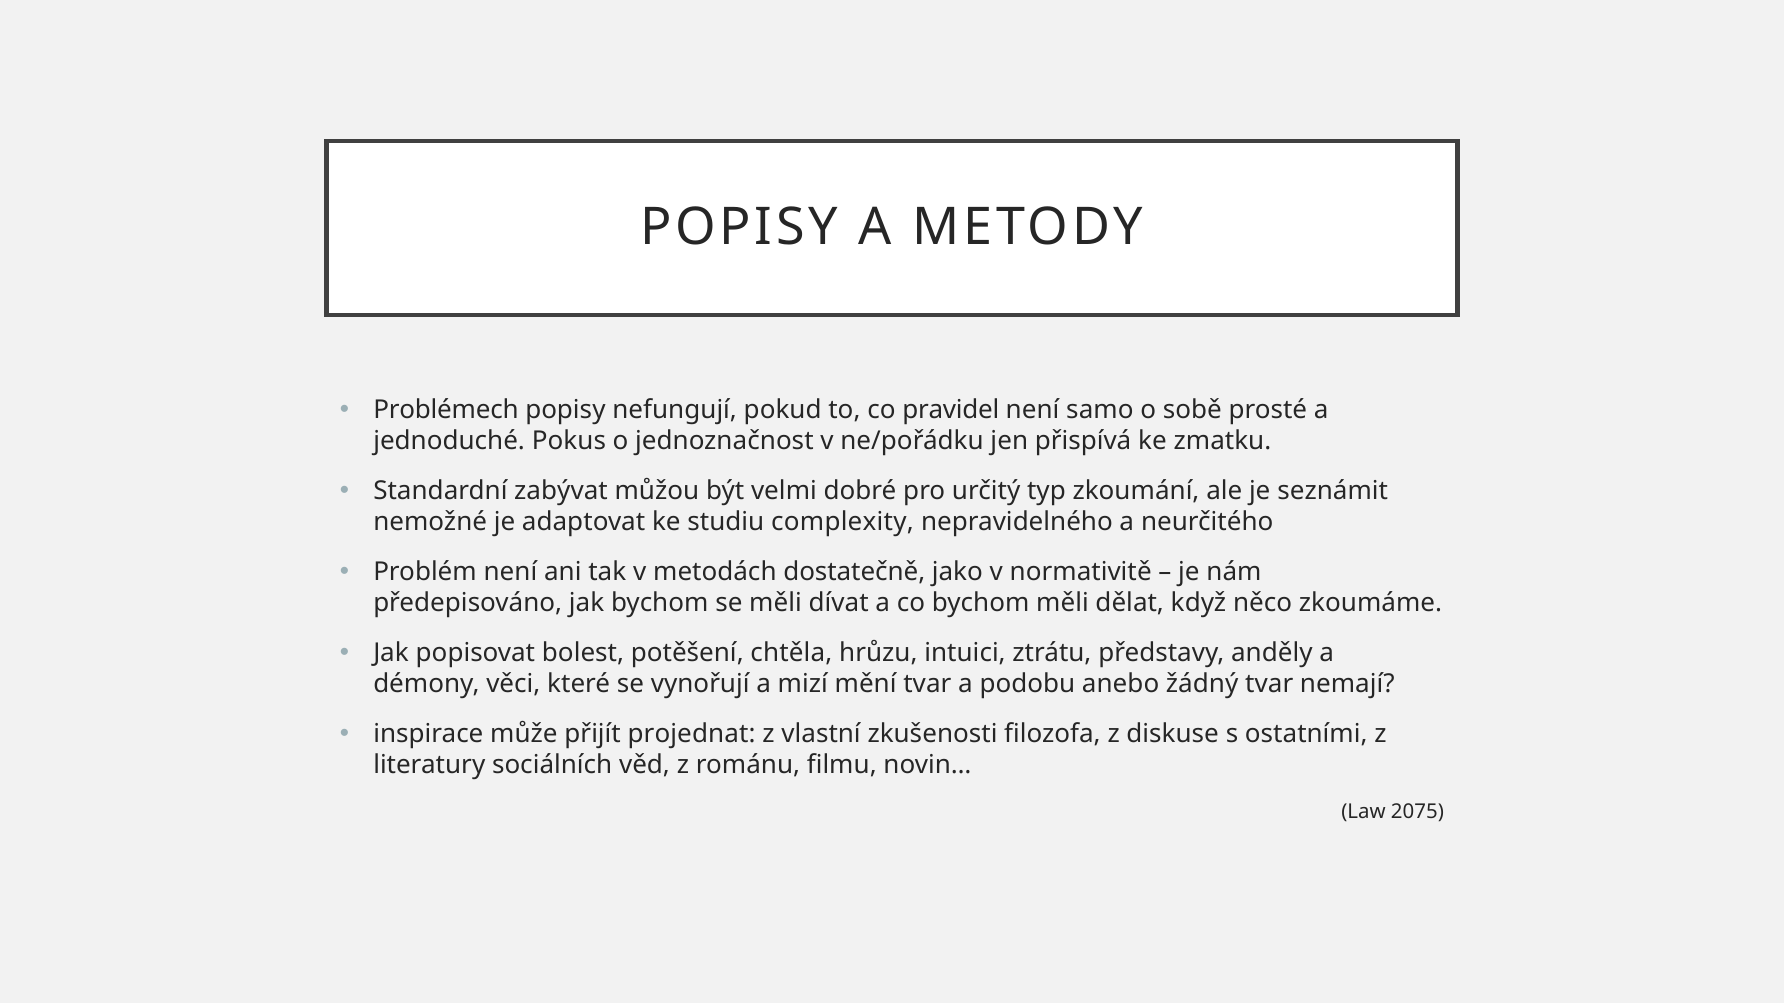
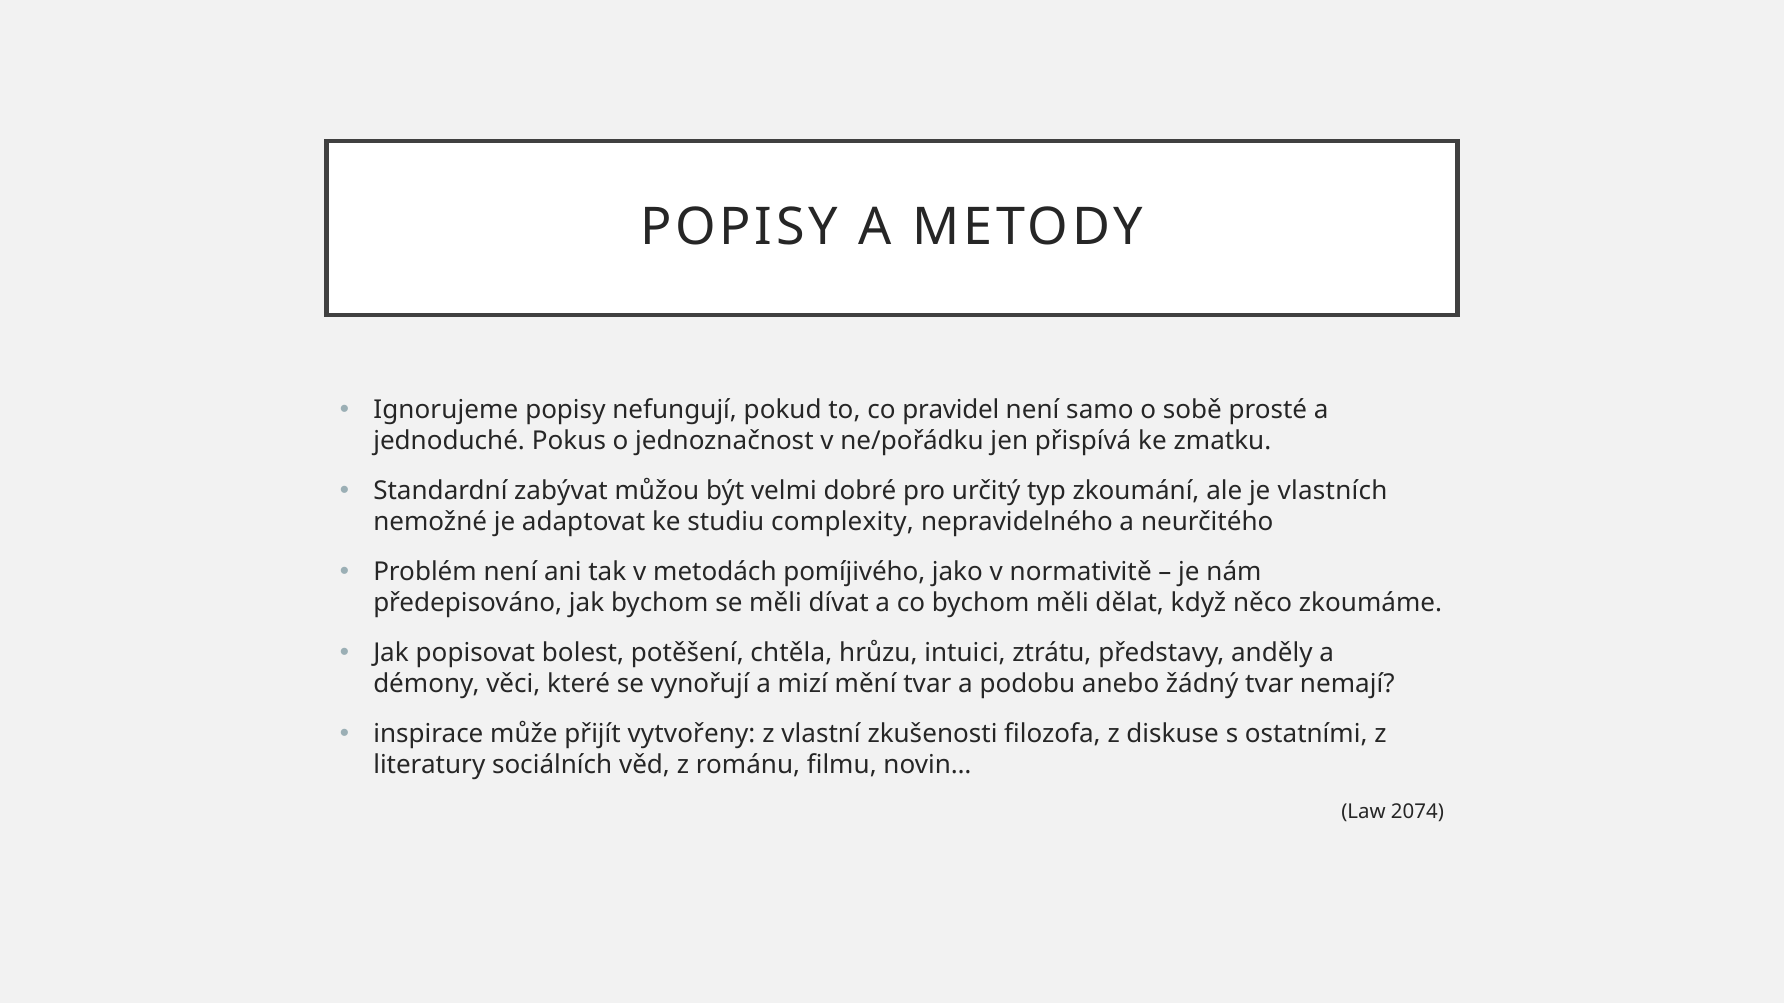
Problémech: Problémech -> Ignorujeme
seznámit: seznámit -> vlastních
dostatečně: dostatečně -> pomíjivého
projednat: projednat -> vytvořeny
2075: 2075 -> 2074
